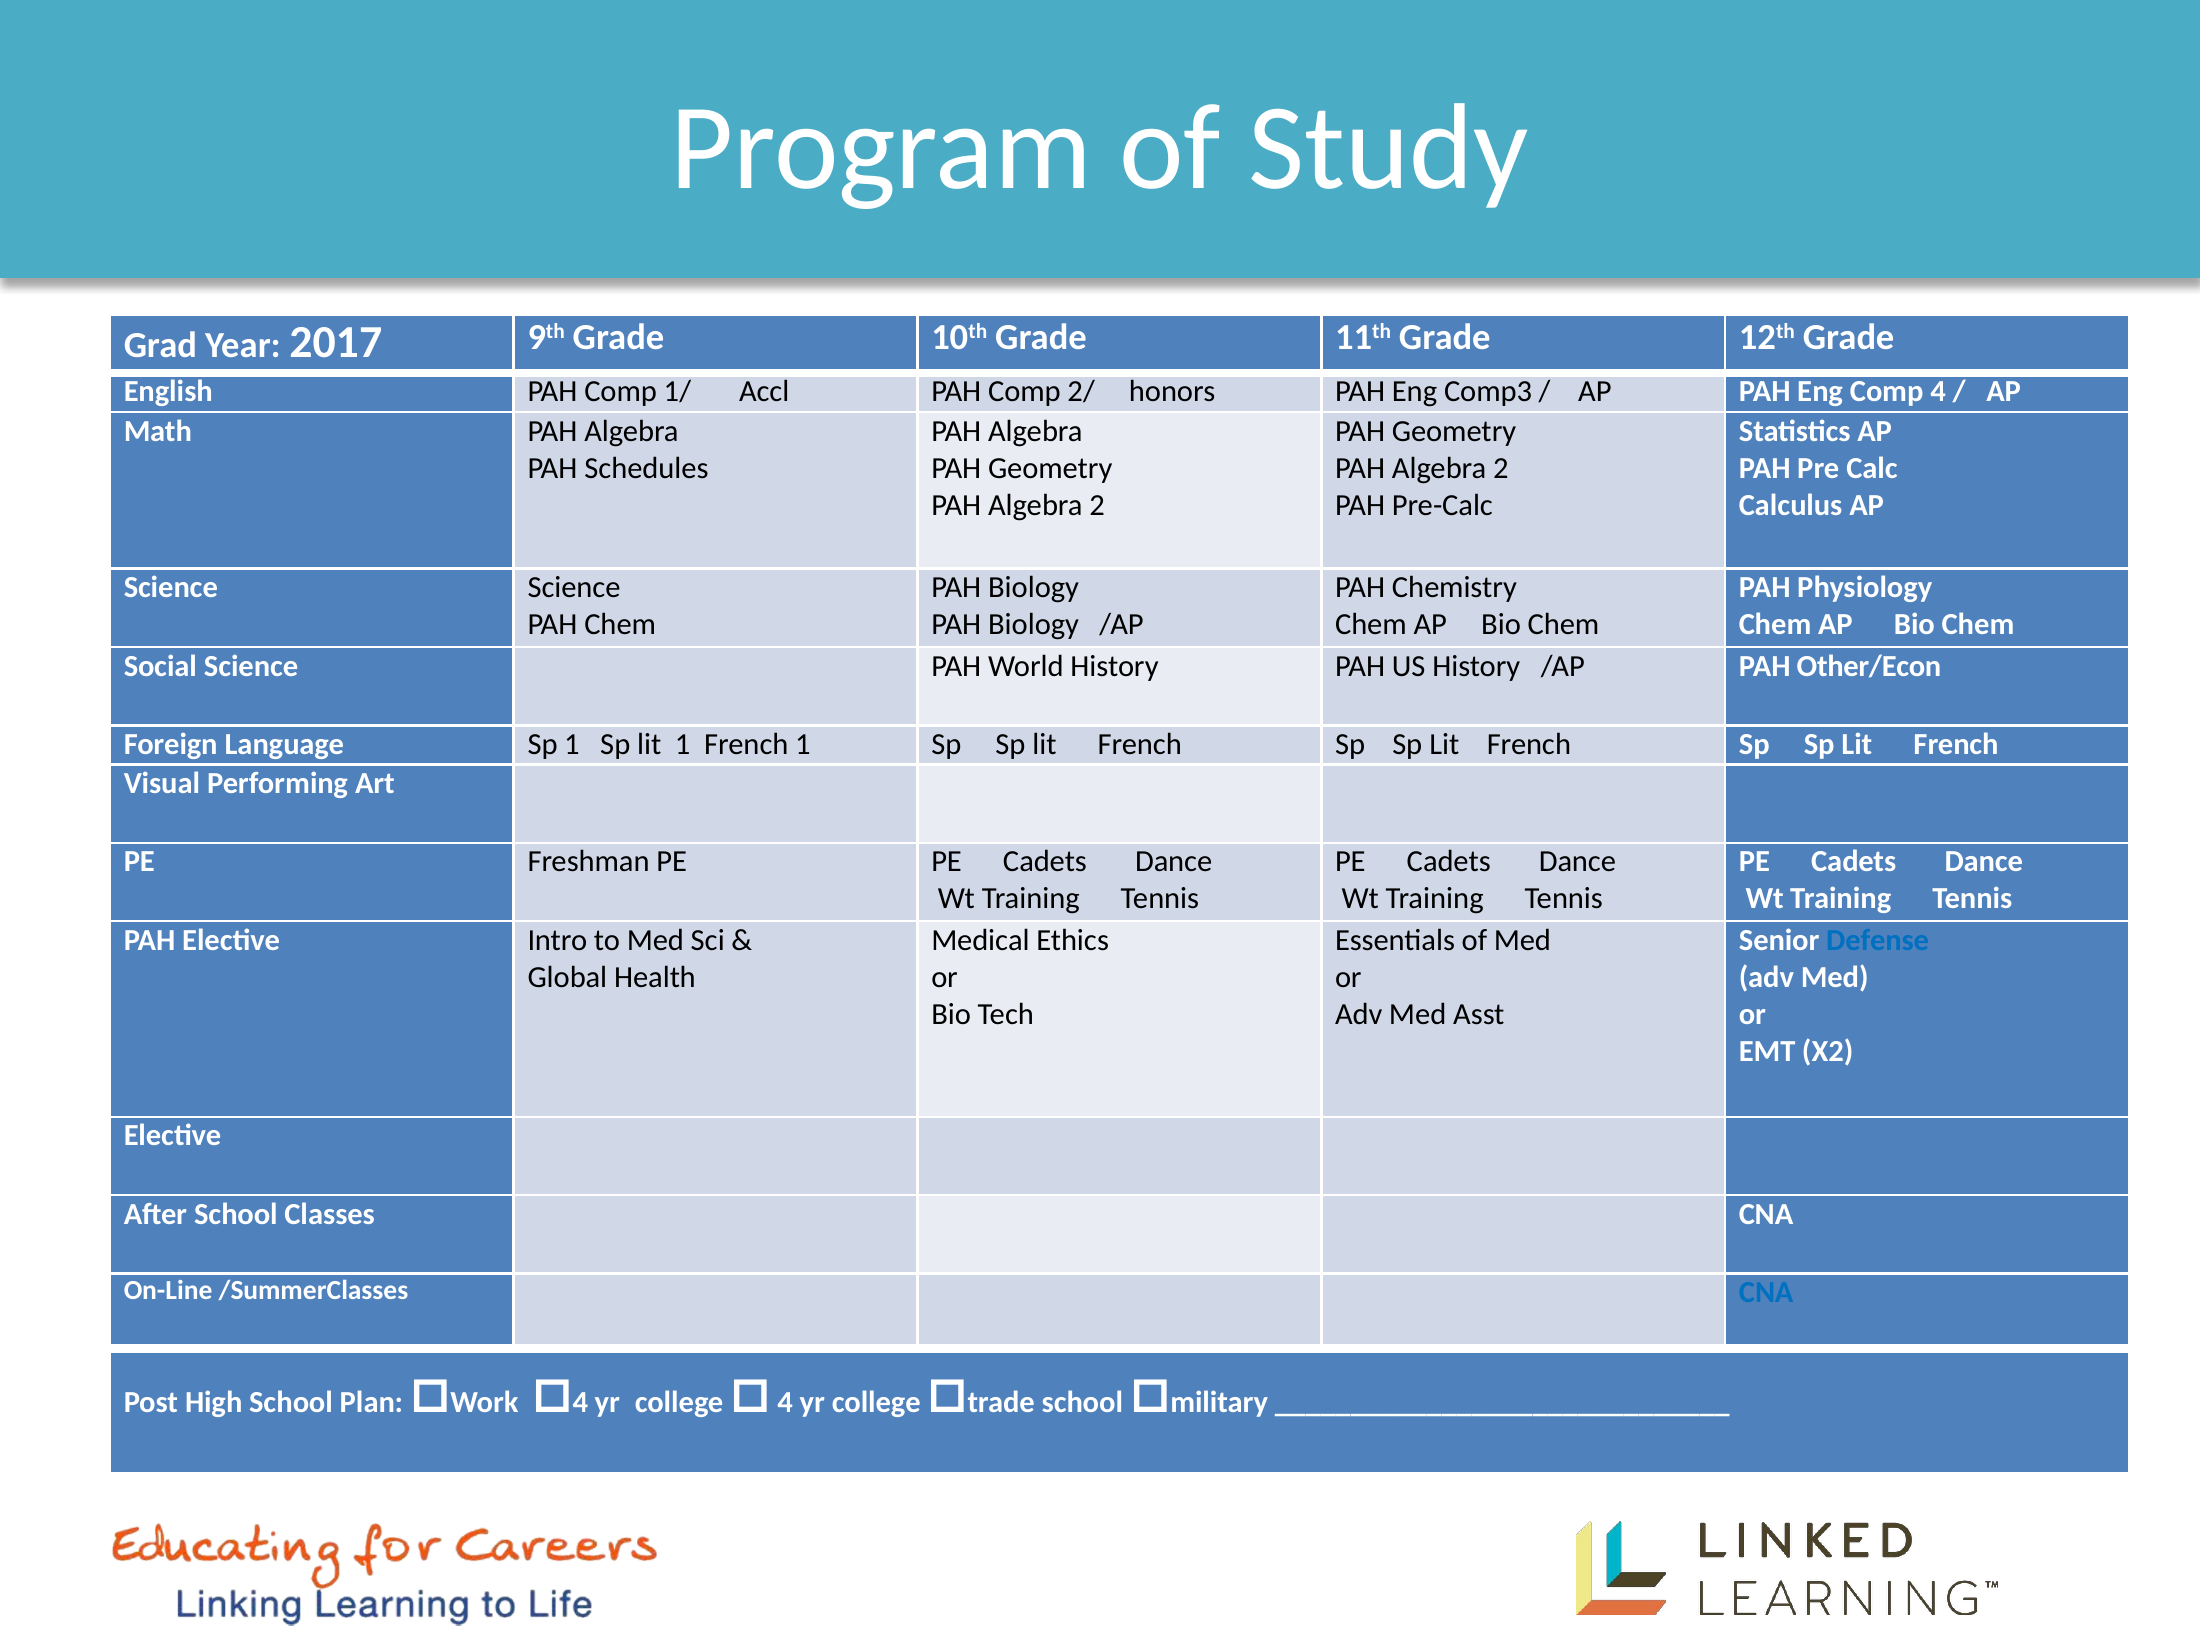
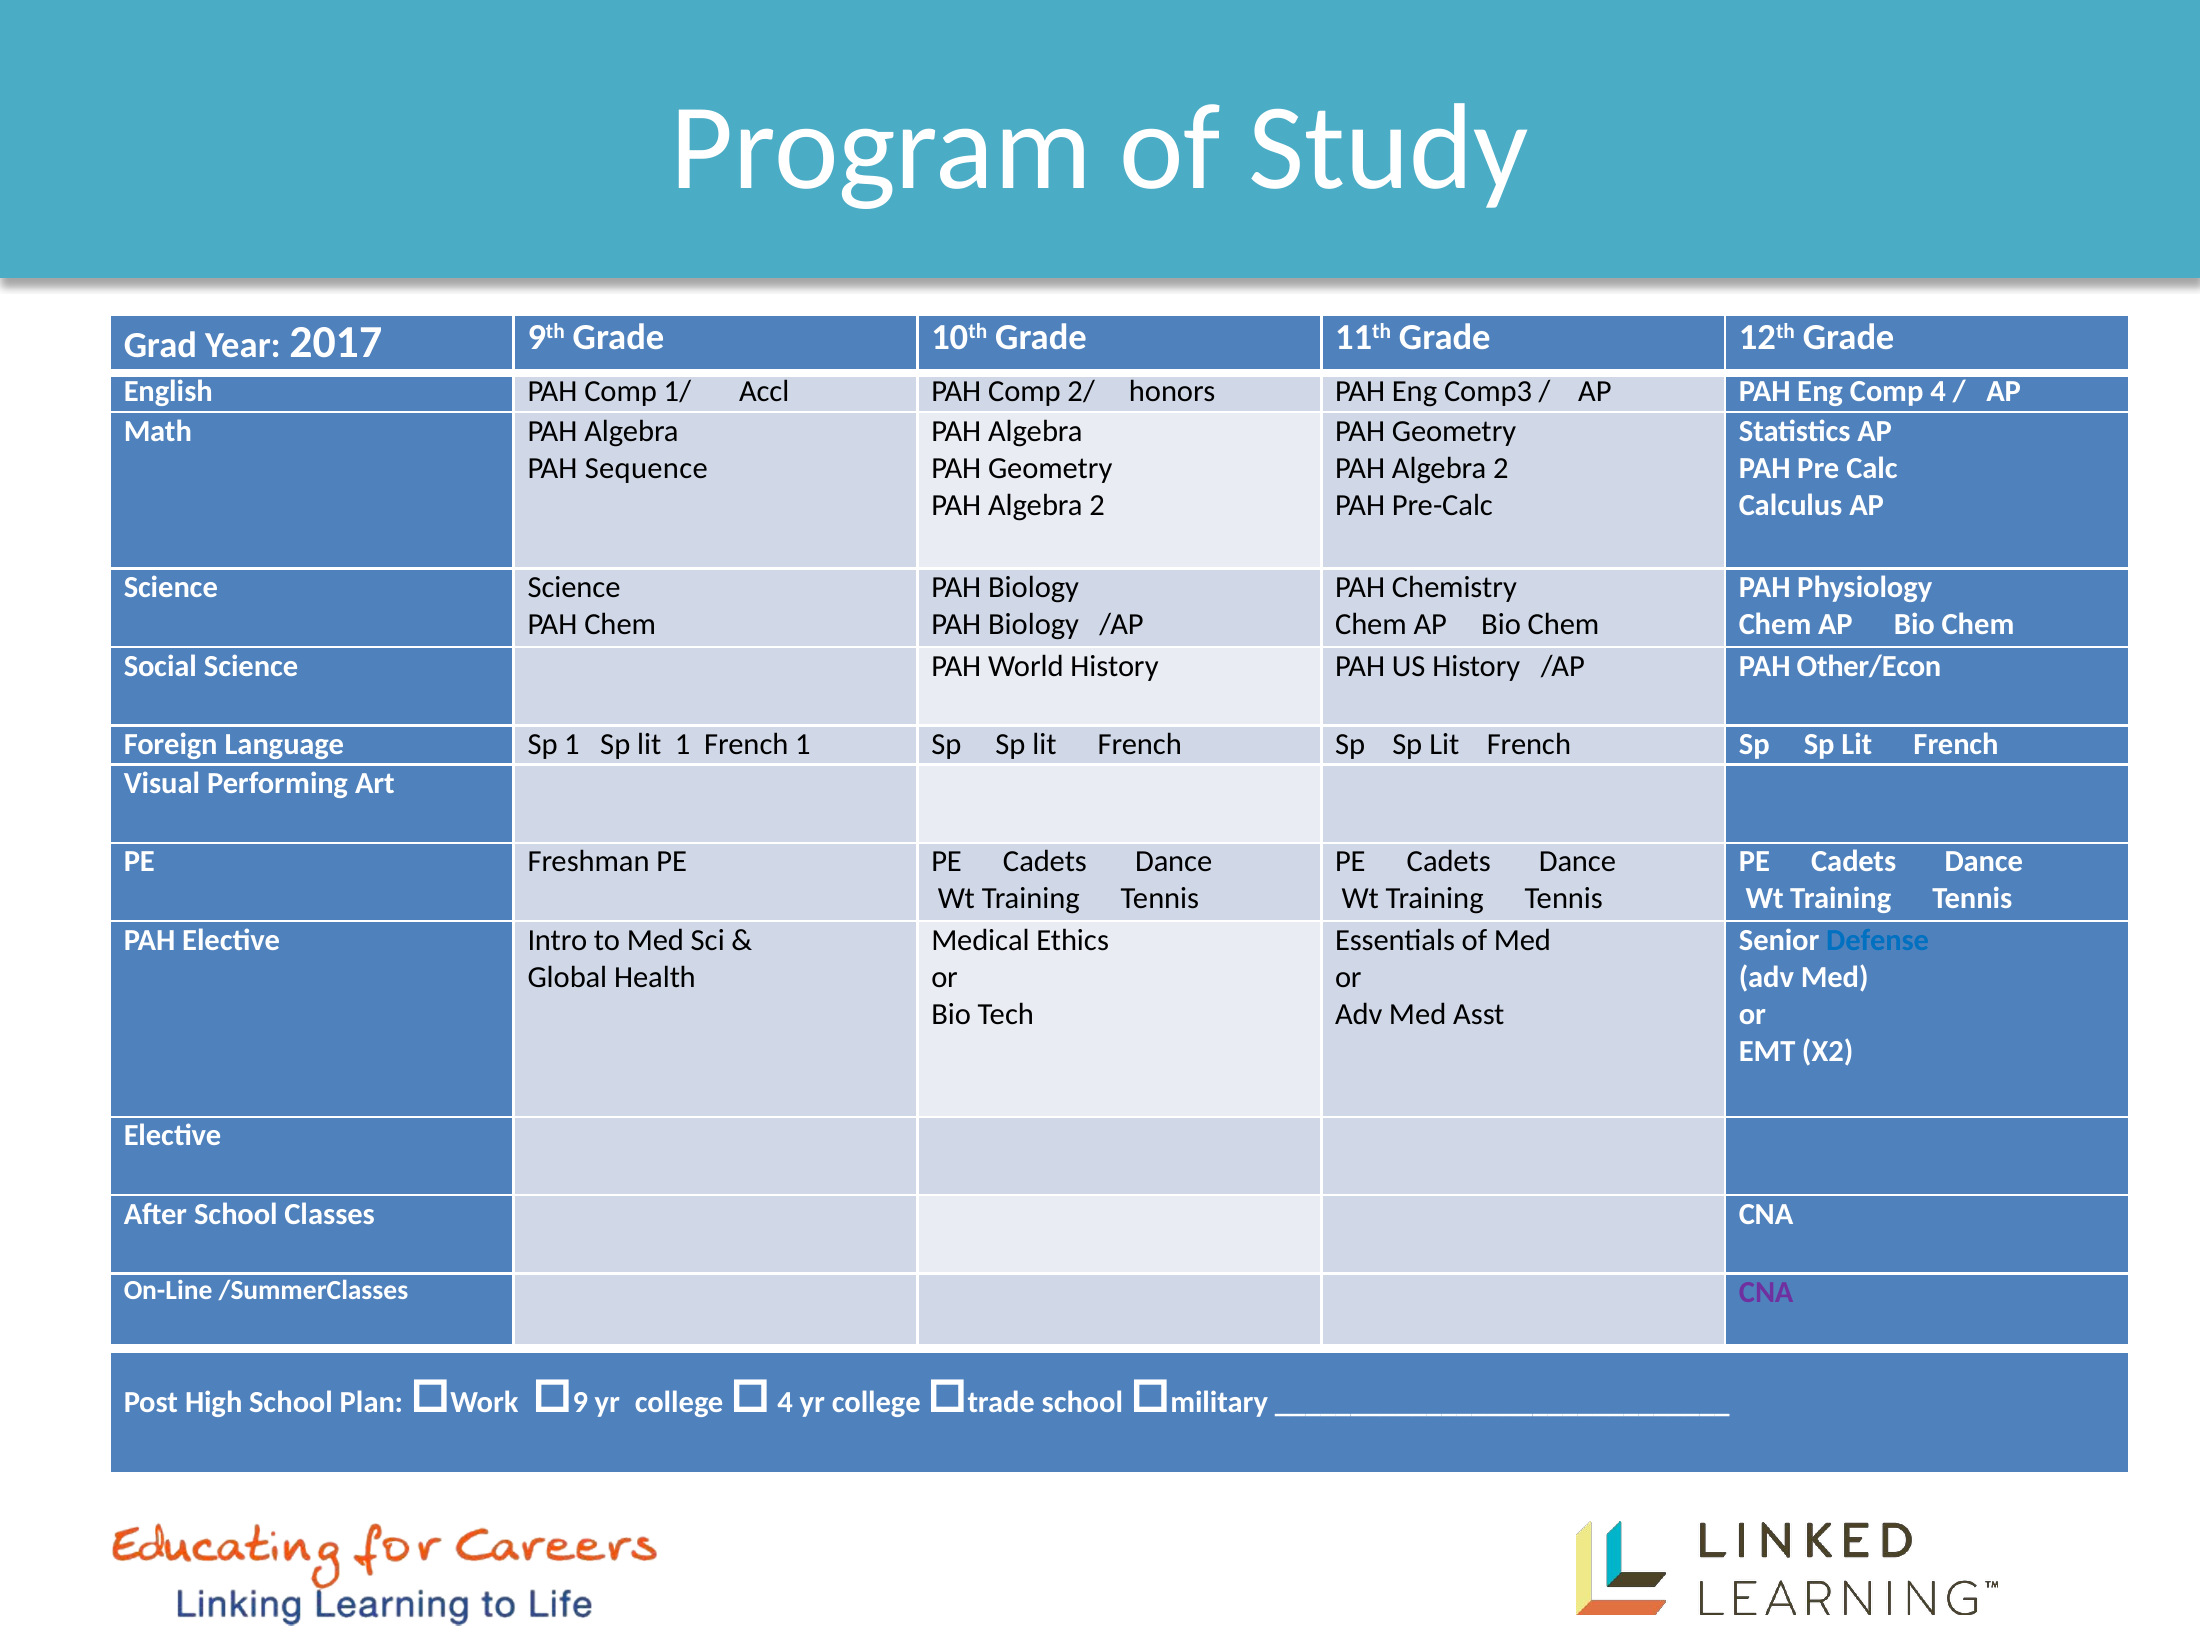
Schedules: Schedules -> Sequence
CNA at (1766, 1292) colour: blue -> purple
4 at (580, 1402): 4 -> 9
